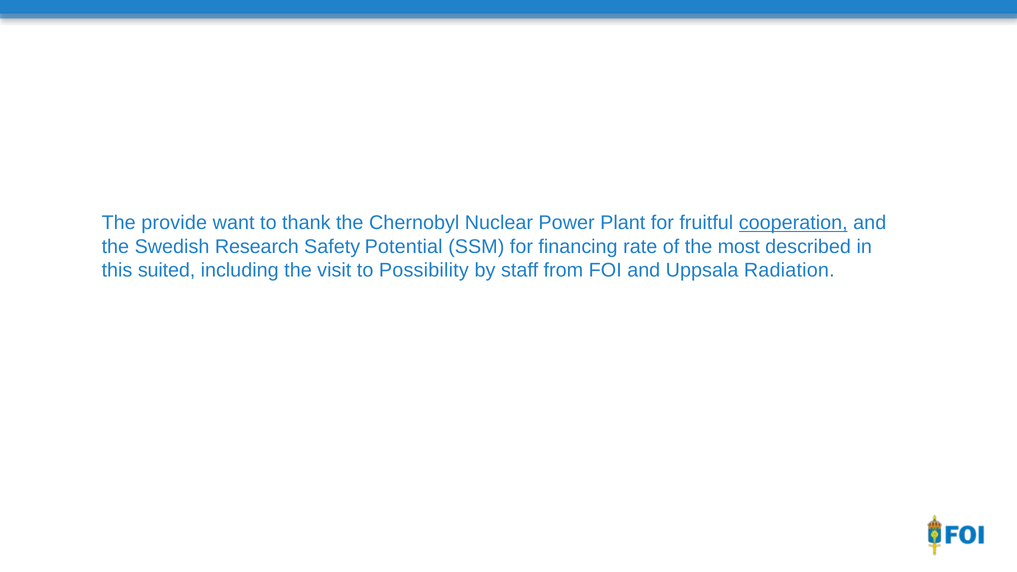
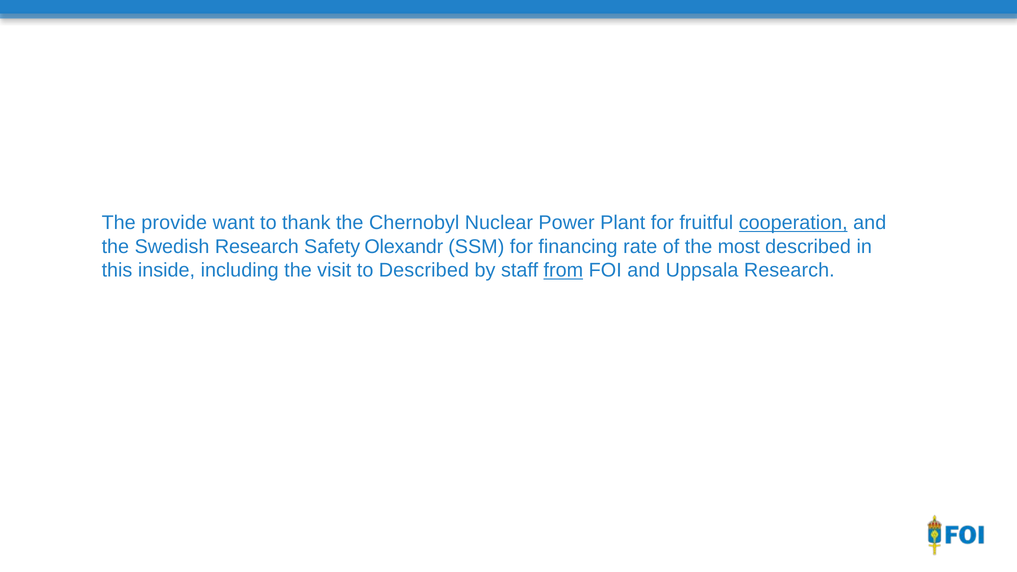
Potential: Potential -> Olexandr
suited: suited -> inside
to Possibility: Possibility -> Described
from underline: none -> present
Uppsala Radiation: Radiation -> Research
